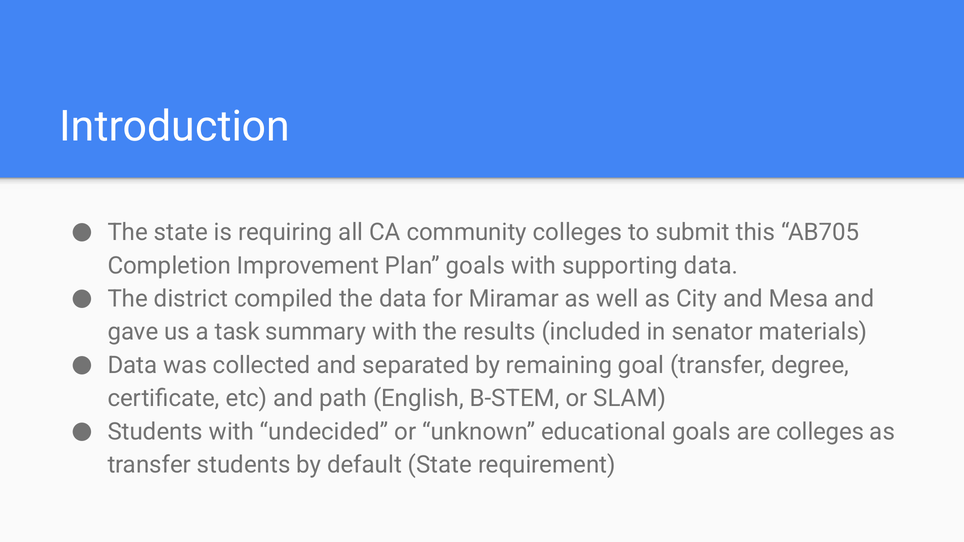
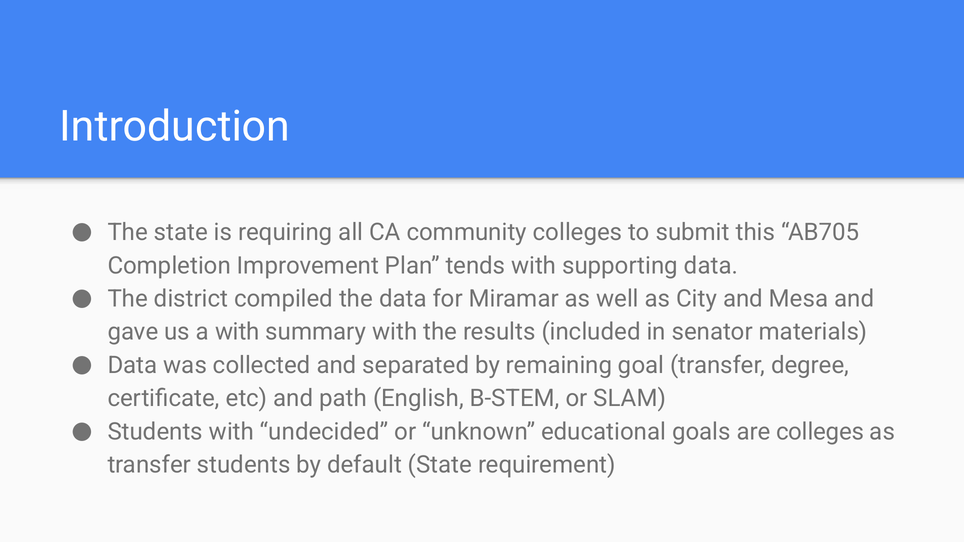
Plan goals: goals -> tends
a task: task -> with
